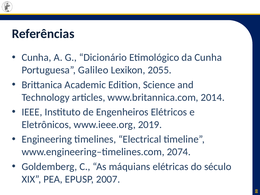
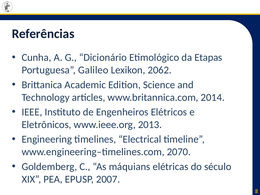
da Cunha: Cunha -> Etapas
2055: 2055 -> 2062
2019: 2019 -> 2013
2074: 2074 -> 2070
